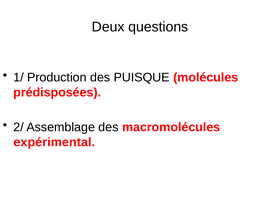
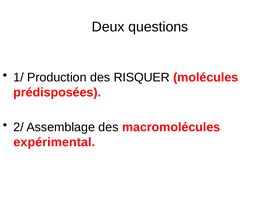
PUISQUE: PUISQUE -> RISQUER
